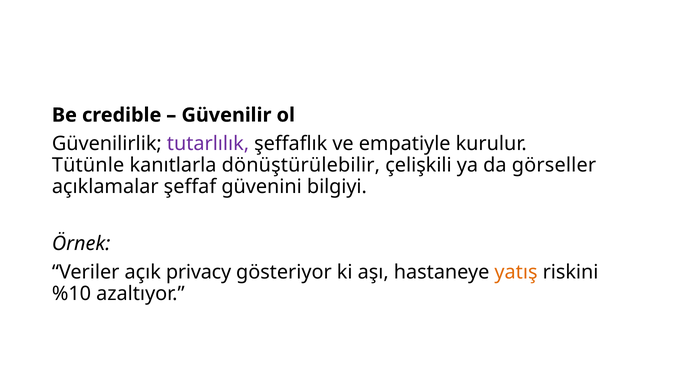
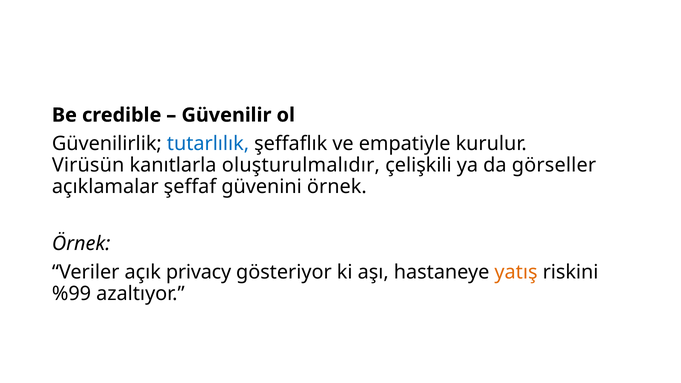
tutarlılık colour: purple -> blue
Tütünle: Tütünle -> Virüsün
dönüştürülebilir: dönüştürülebilir -> oluşturulmalıdır
güvenini bilgiyi: bilgiyi -> örnek
%10: %10 -> %99
